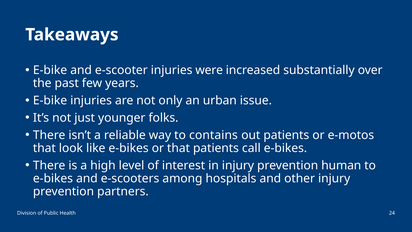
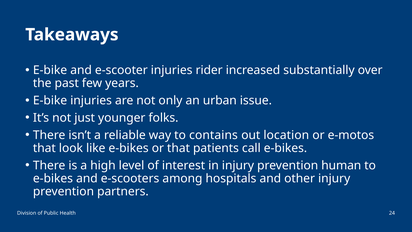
were: were -> rider
out patients: patients -> location
